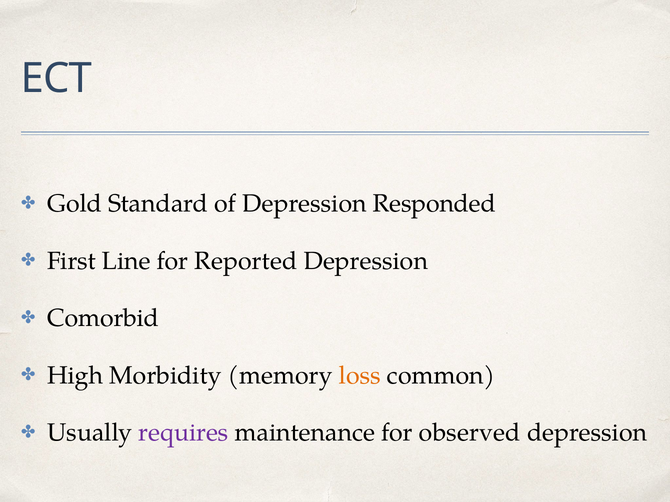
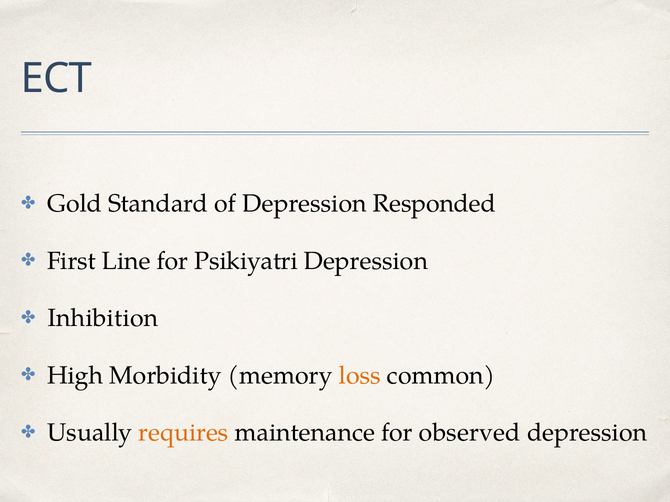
Reported: Reported -> Psikiyatri
Comorbid: Comorbid -> Inhibition
requires colour: purple -> orange
